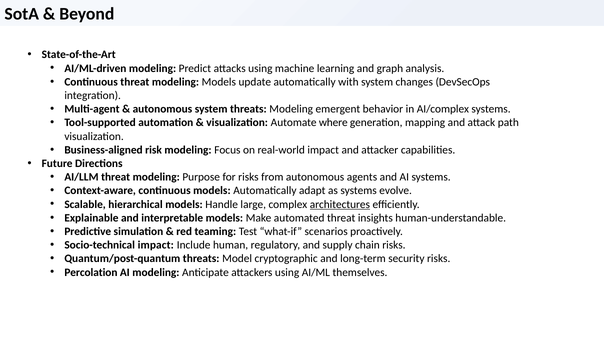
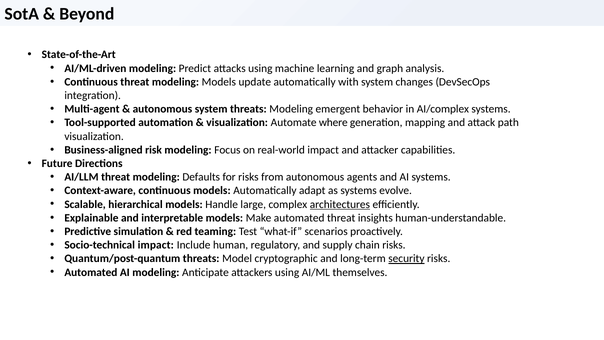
Purpose: Purpose -> Defaults
security underline: none -> present
Percolation at (91, 272): Percolation -> Automated
